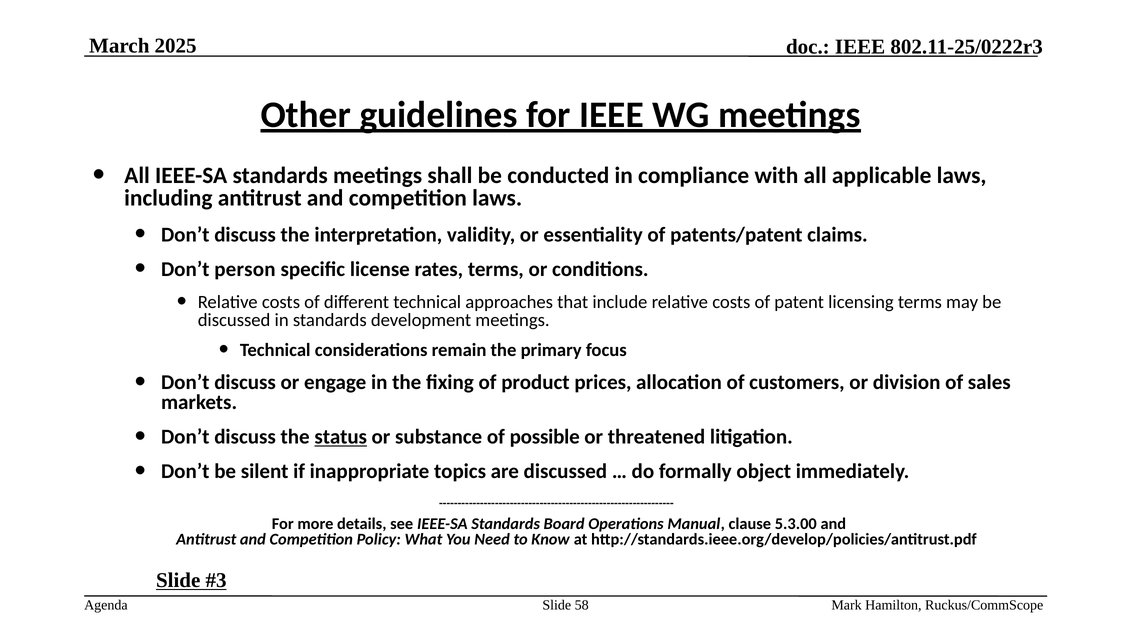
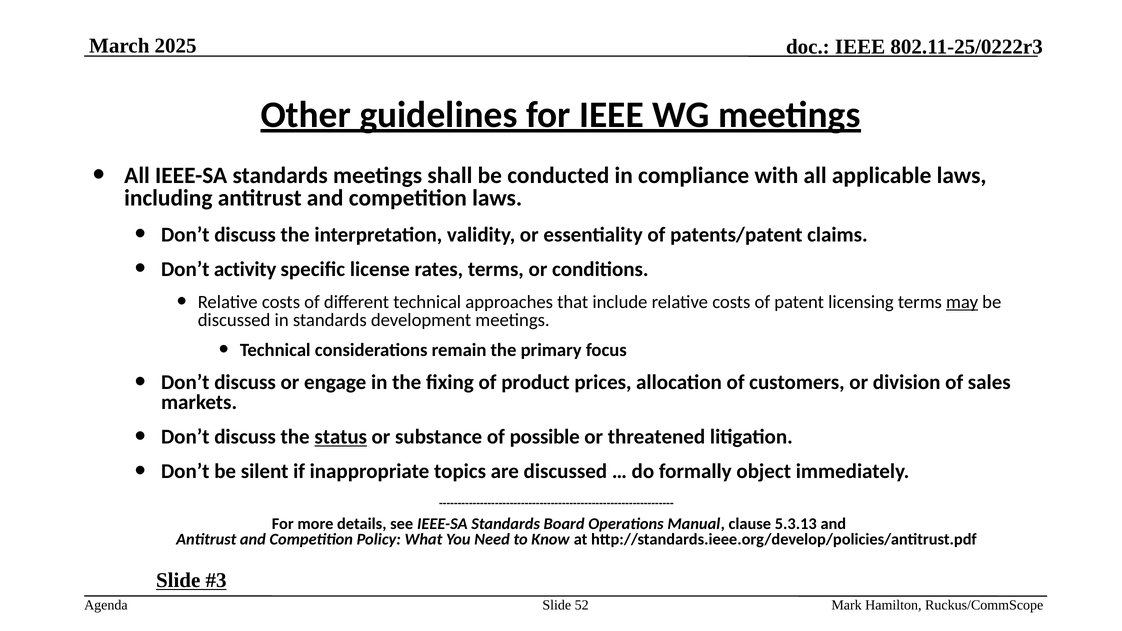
person: person -> activity
may underline: none -> present
5.3.00: 5.3.00 -> 5.3.13
58: 58 -> 52
